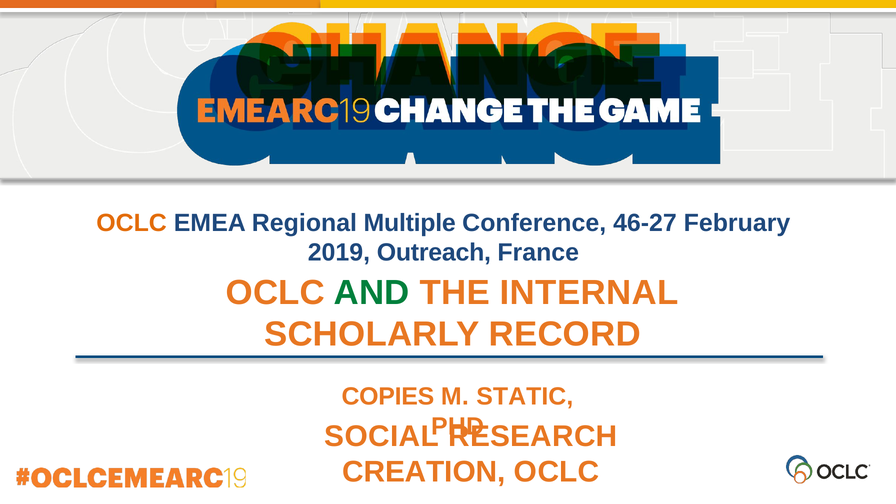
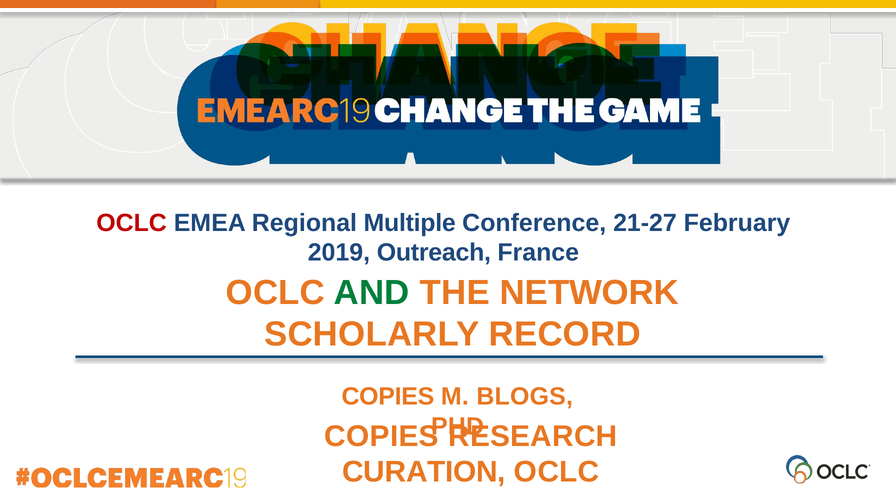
OCLC at (132, 223) colour: orange -> red
46-27: 46-27 -> 21-27
INTERNAL: INTERNAL -> NETWORK
STATIC: STATIC -> BLOGS
SOCIAL at (382, 436): SOCIAL -> COPIES
CREATION: CREATION -> CURATION
